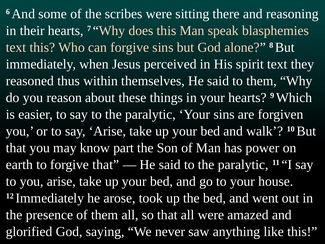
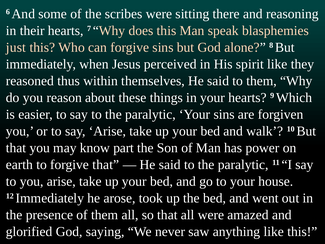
text at (16, 47): text -> just
spirit text: text -> like
